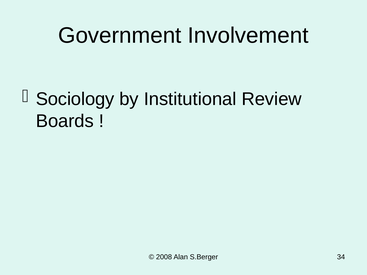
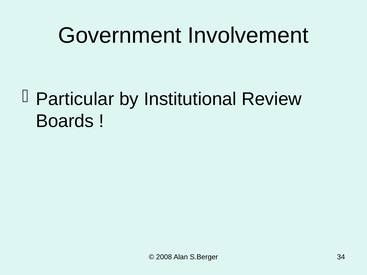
Sociology: Sociology -> Particular
